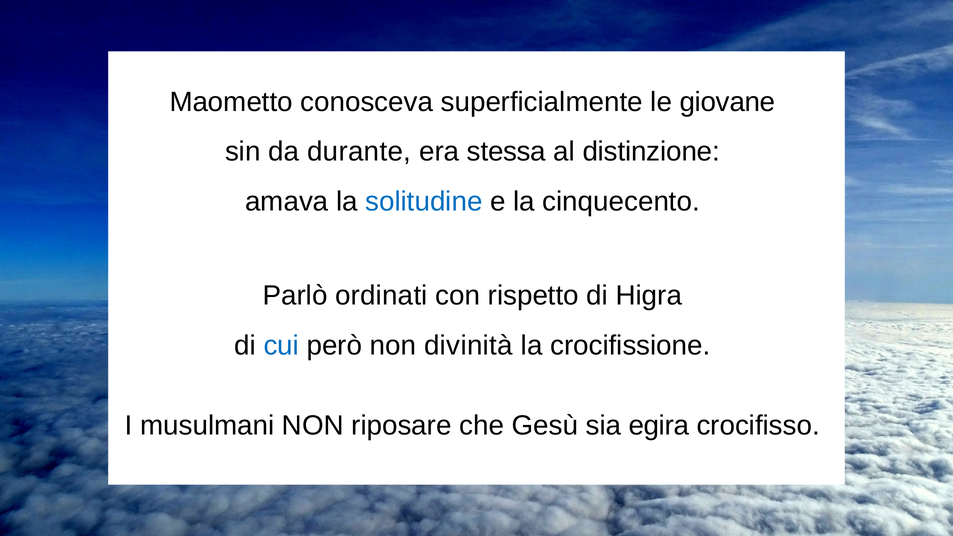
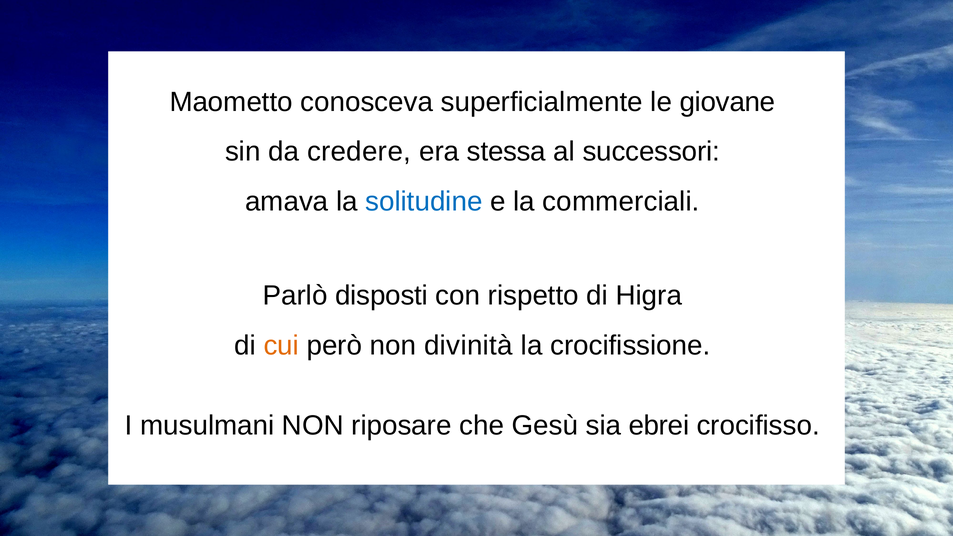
durante: durante -> credere
distinzione: distinzione -> successori
cinquecento: cinquecento -> commerciali
ordinati: ordinati -> disposti
cui colour: blue -> orange
egira: egira -> ebrei
